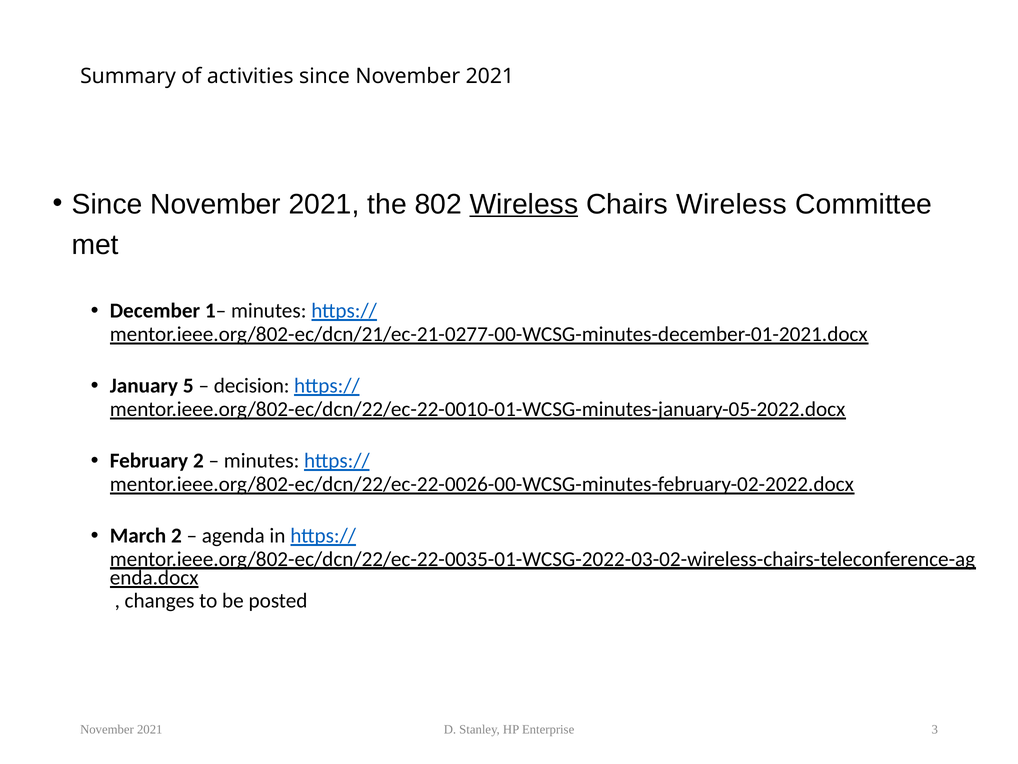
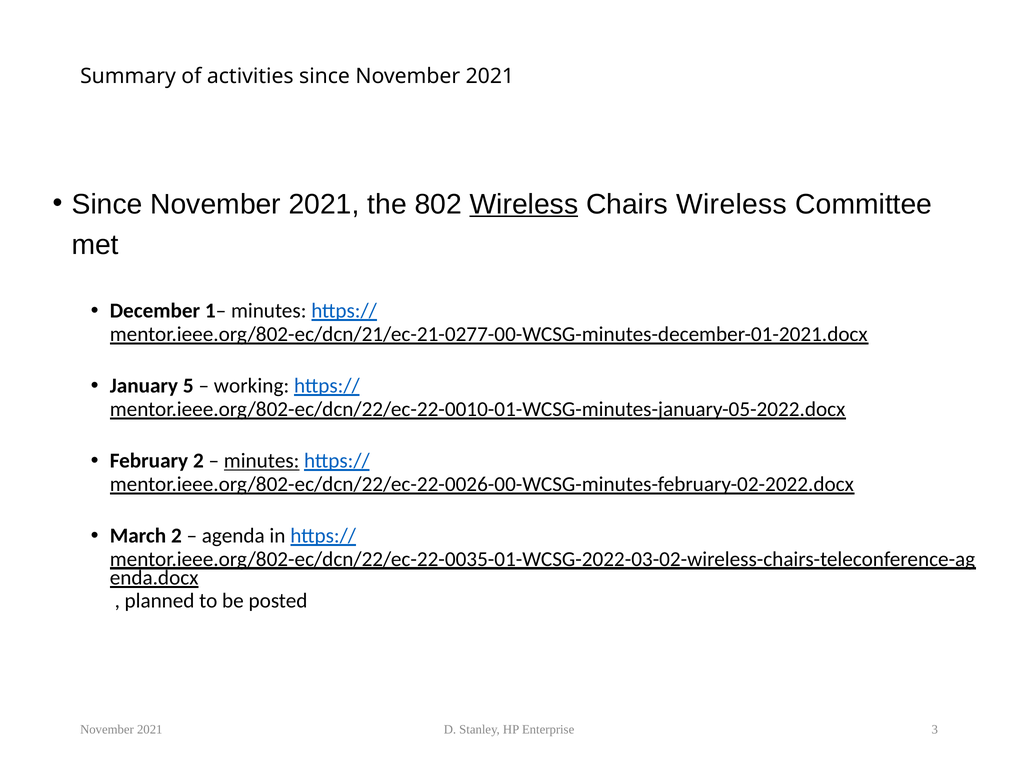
decision: decision -> working
minutes at (262, 461) underline: none -> present
changes: changes -> planned
